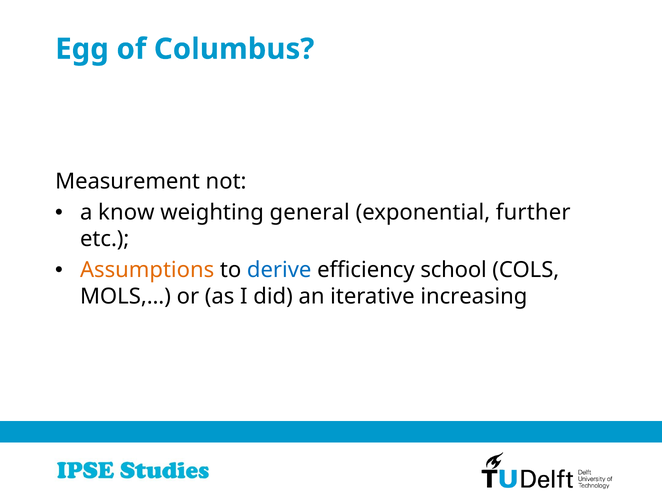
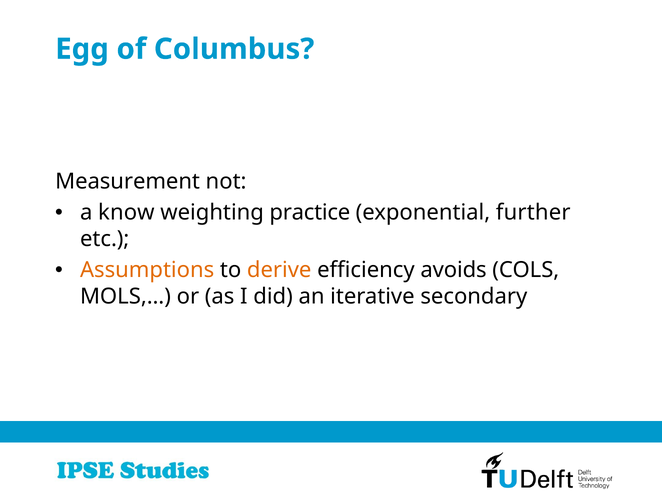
general: general -> practice
derive colour: blue -> orange
school: school -> avoids
increasing: increasing -> secondary
